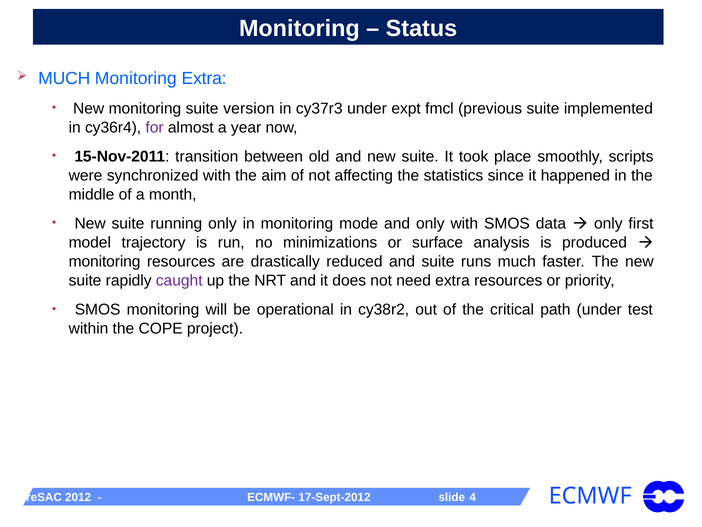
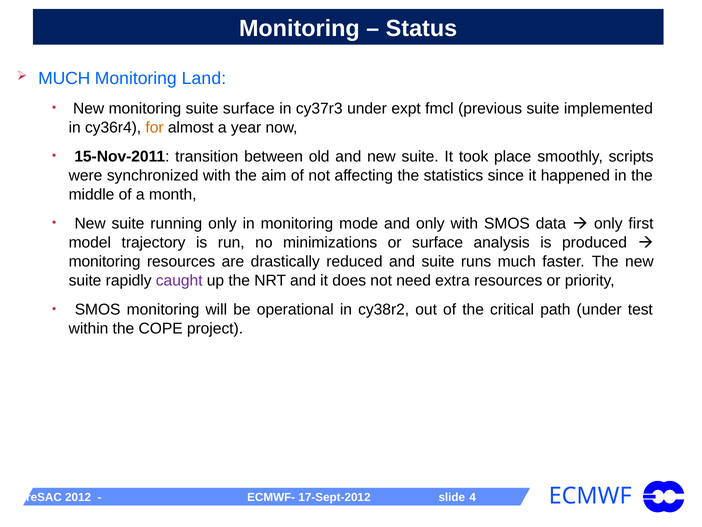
Monitoring Extra: Extra -> Land
suite version: version -> surface
for colour: purple -> orange
